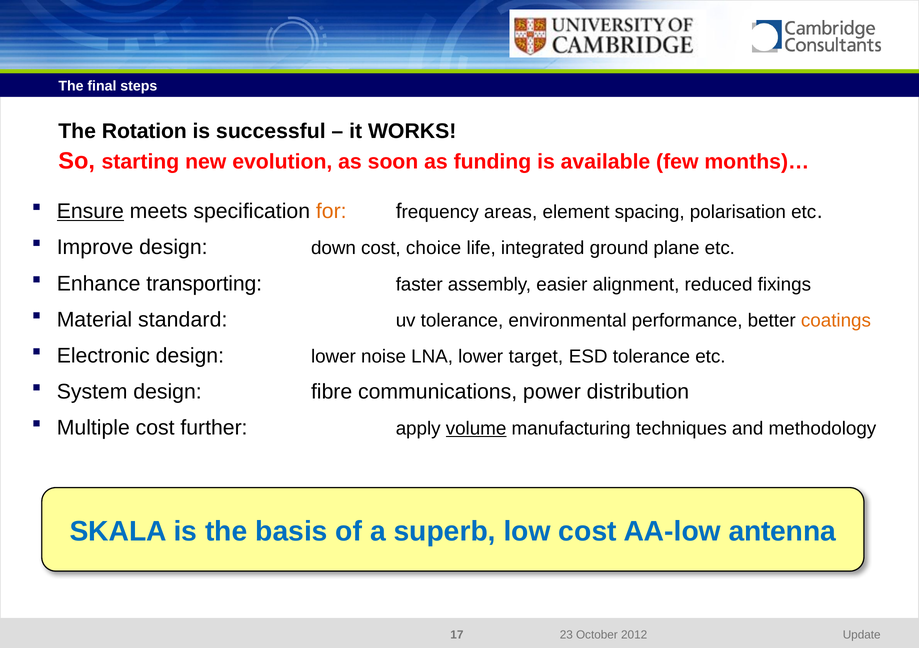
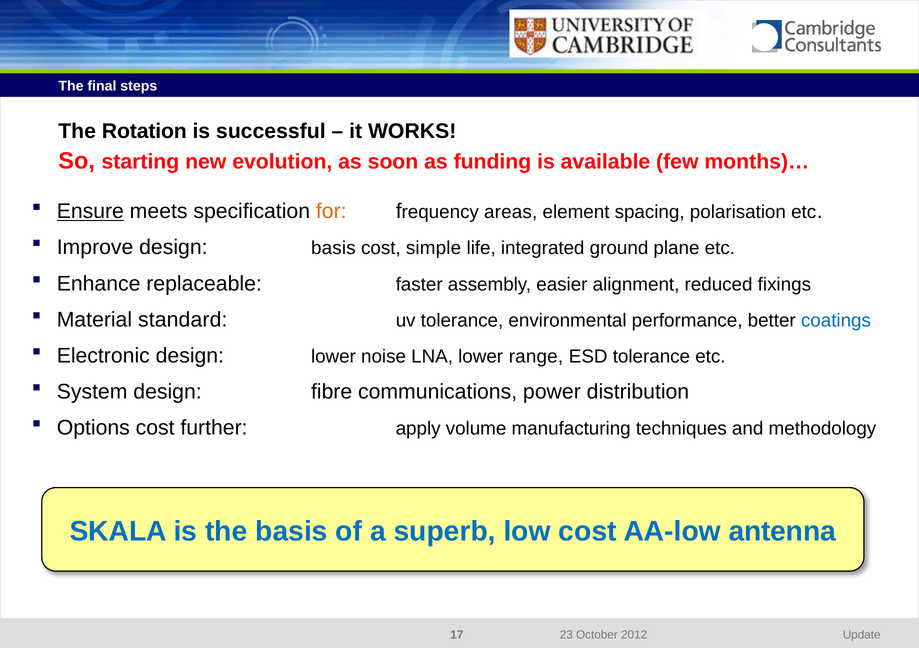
design down: down -> basis
choice: choice -> simple
transporting: transporting -> replaceable
coatings colour: orange -> blue
target: target -> range
Multiple: Multiple -> Options
volume underline: present -> none
